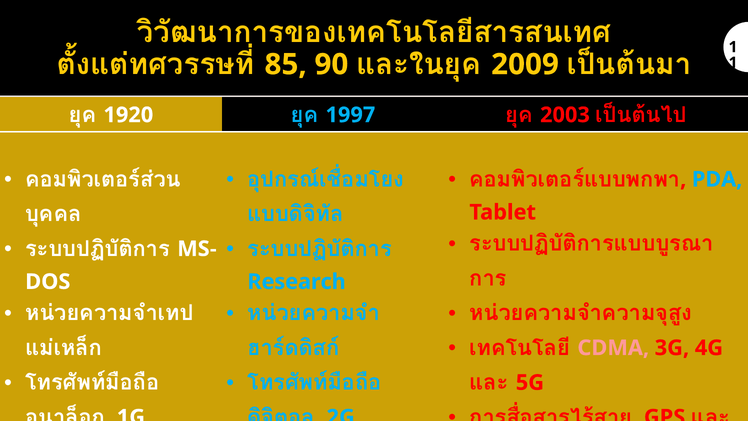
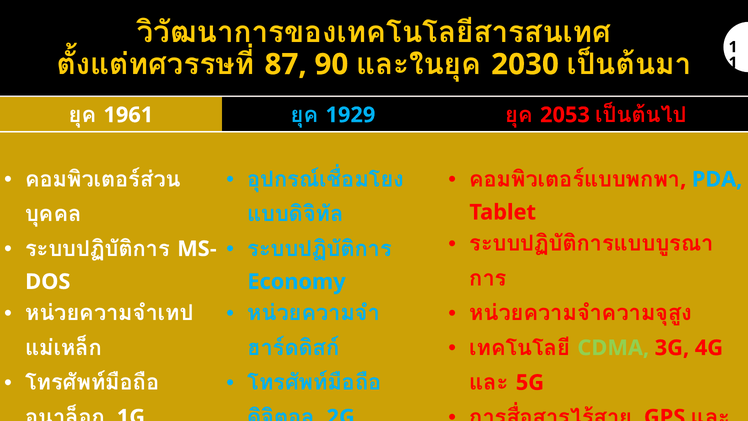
85: 85 -> 87
2009: 2009 -> 2030
1920: 1920 -> 1961
1997: 1997 -> 1929
2003: 2003 -> 2053
Research: Research -> Economy
CDMA colour: pink -> light green
